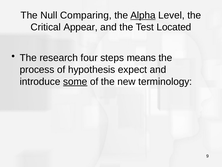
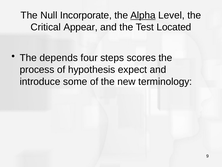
Comparing: Comparing -> Incorporate
research: research -> depends
means: means -> scores
some underline: present -> none
